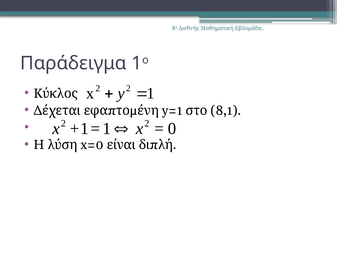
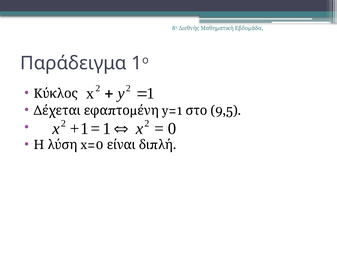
8,1: 8,1 -> 9,5
